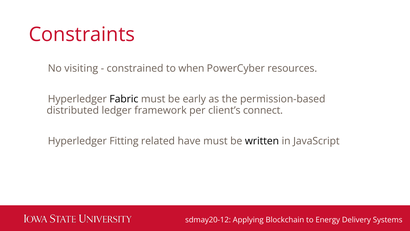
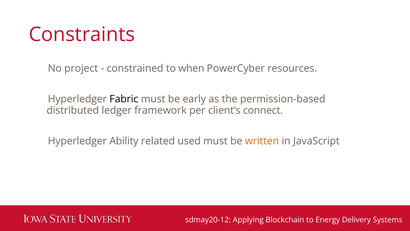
visiting: visiting -> project
Fitting: Fitting -> Ability
have: have -> used
written colour: black -> orange
